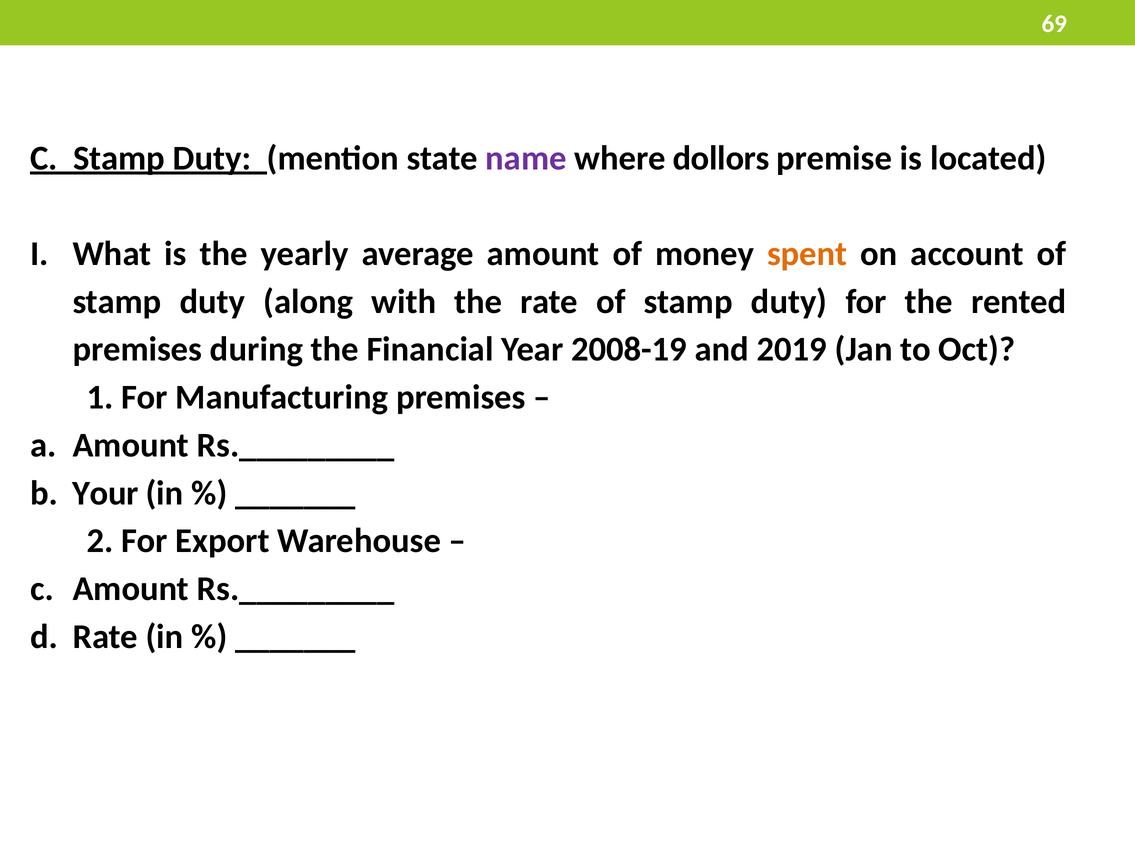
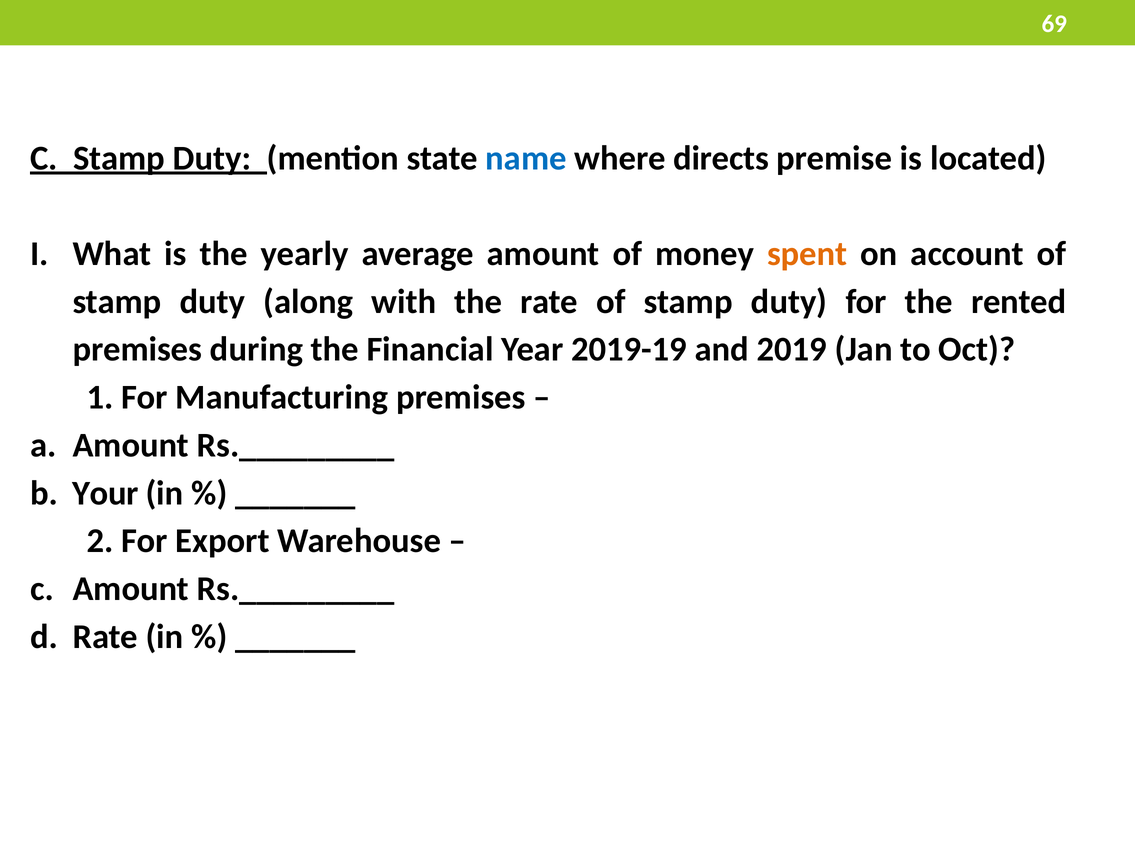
name colour: purple -> blue
dollors: dollors -> directs
2008-19: 2008-19 -> 2019-19
